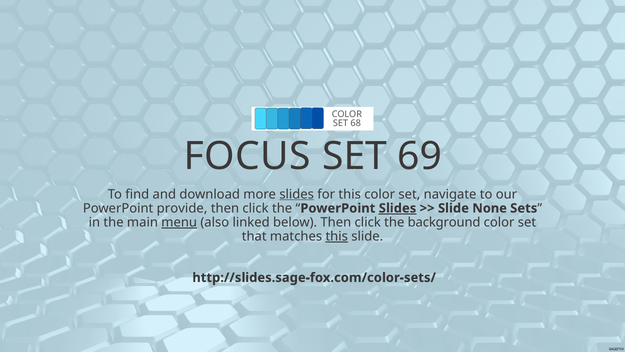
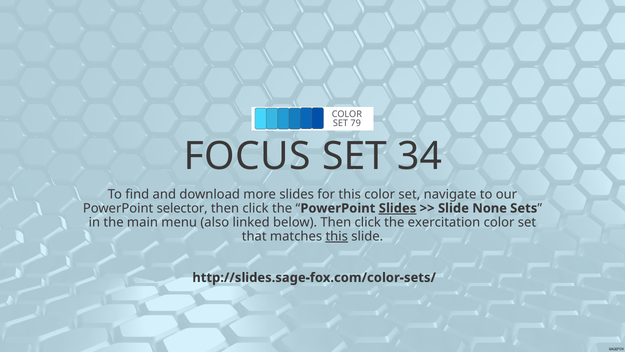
68: 68 -> 79
69: 69 -> 34
slides at (297, 194) underline: present -> none
provide: provide -> selector
menu underline: present -> none
background: background -> exercitation
